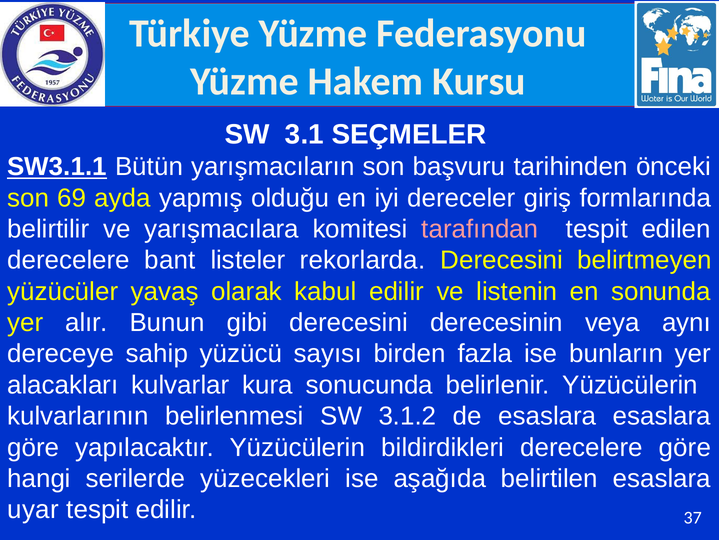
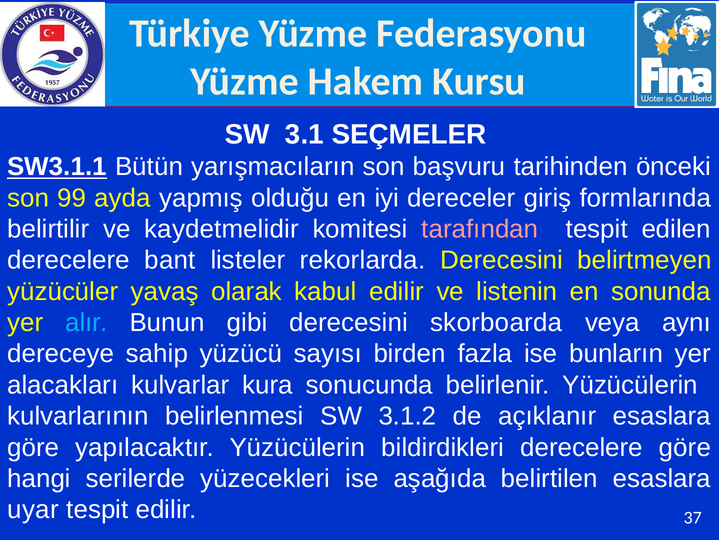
69: 69 -> 99
yarışmacılara: yarışmacılara -> kaydetmelidir
alır colour: white -> light blue
derecesinin: derecesinin -> skorboarda
de esaslara: esaslara -> açıklanır
